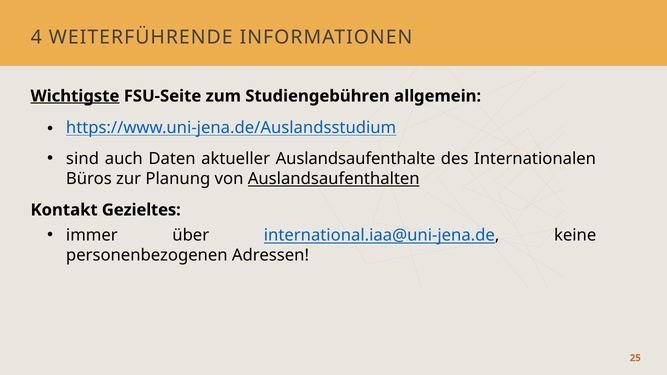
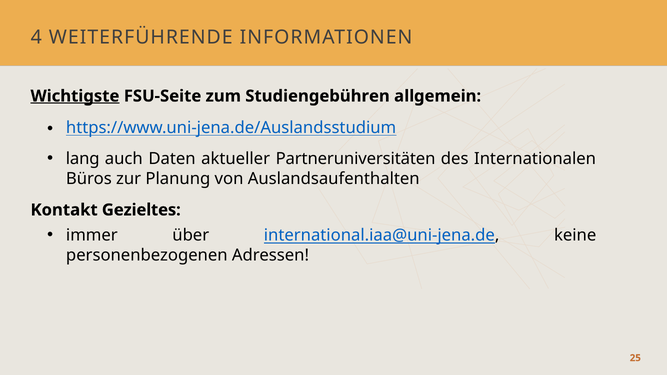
sind: sind -> lang
Auslandsaufenthalte: Auslandsaufenthalte -> Partneruniversitäten
Auslandsaufenthalten underline: present -> none
